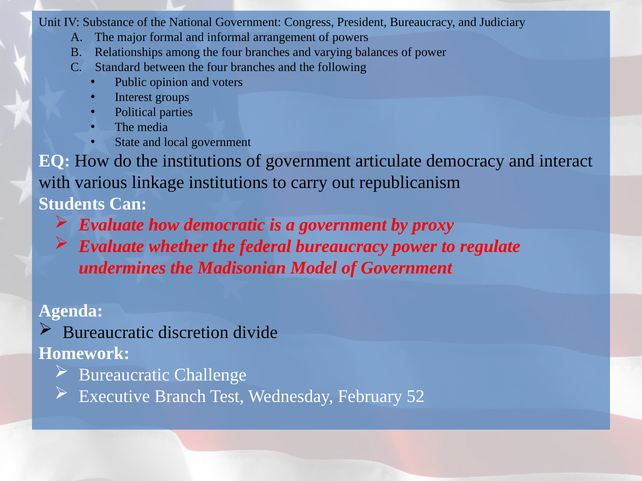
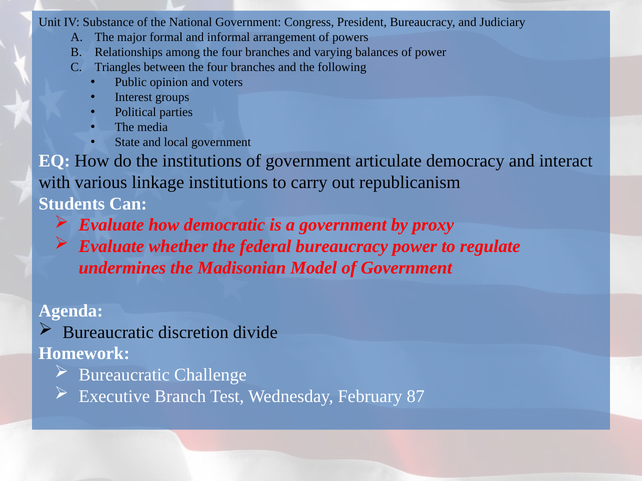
Standard: Standard -> Triangles
52: 52 -> 87
